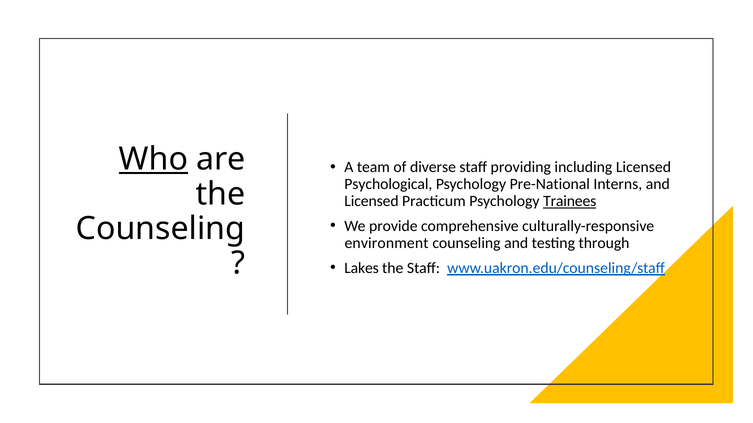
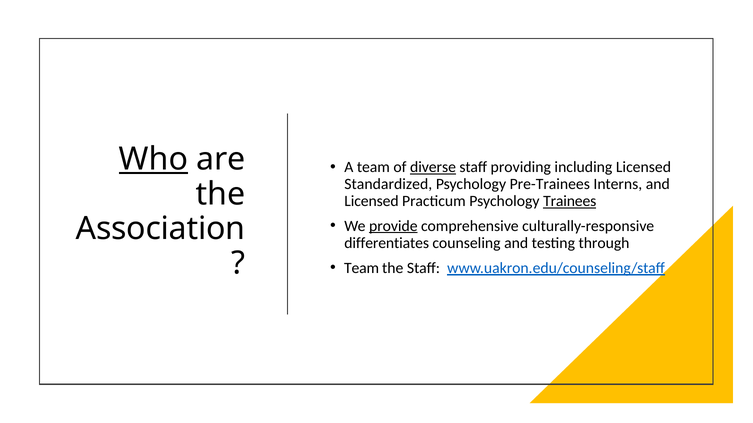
diverse underline: none -> present
Psychological: Psychological -> Standardized
Pre-National: Pre-National -> Pre-Trainees
provide underline: none -> present
Counseling at (160, 229): Counseling -> Association
environment: environment -> differentiates
Lakes at (362, 268): Lakes -> Team
